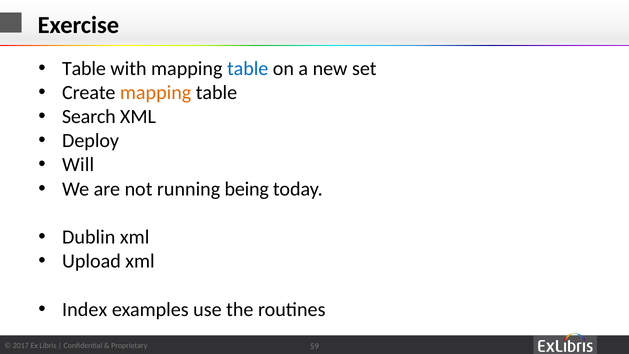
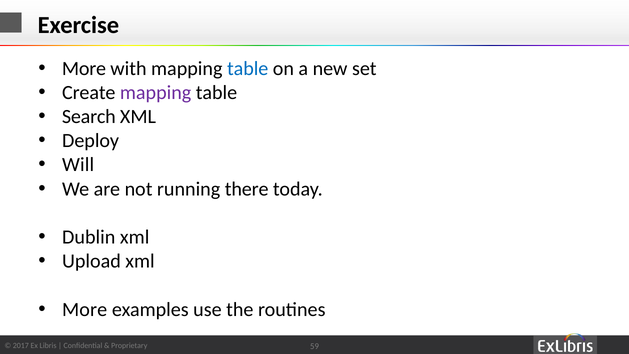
Table at (84, 68): Table -> More
mapping at (156, 92) colour: orange -> purple
being: being -> there
Index at (85, 309): Index -> More
